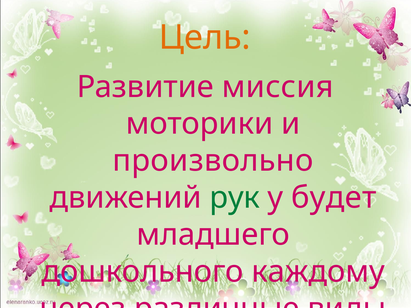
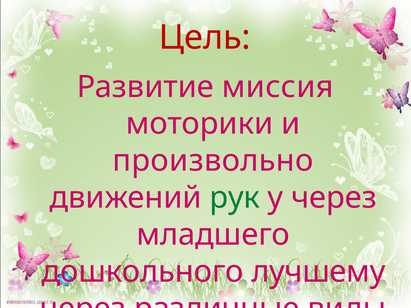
Цель colour: orange -> red
у будет: будет -> через
каждому: каждому -> лучшему
